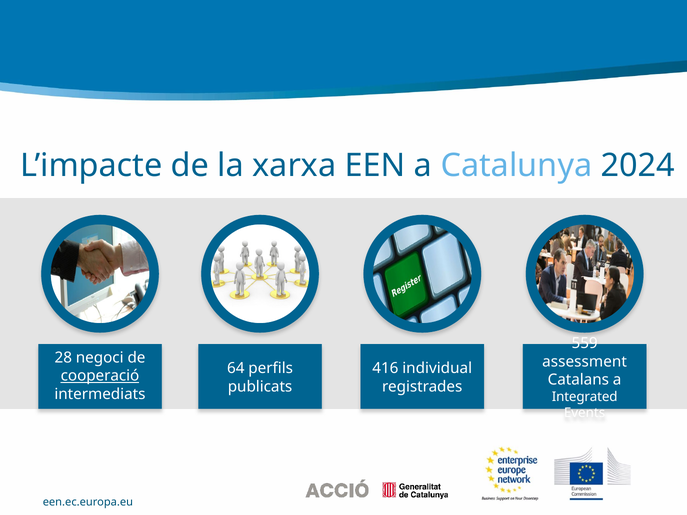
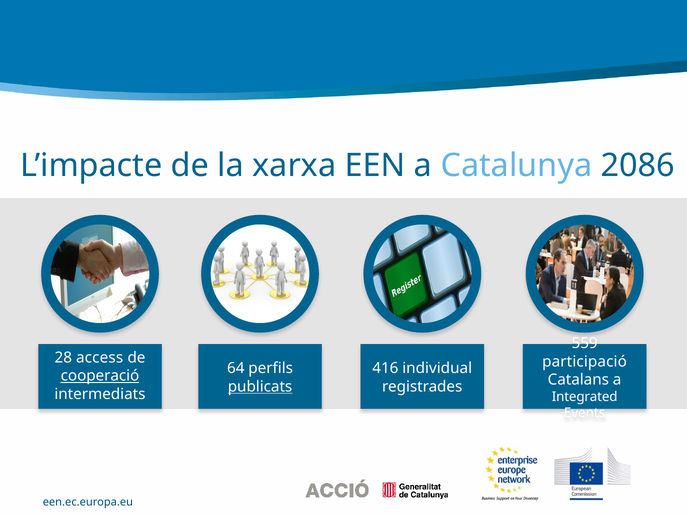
2024: 2024 -> 2086
negoci: negoci -> access
assessment: assessment -> participació
publicats underline: none -> present
